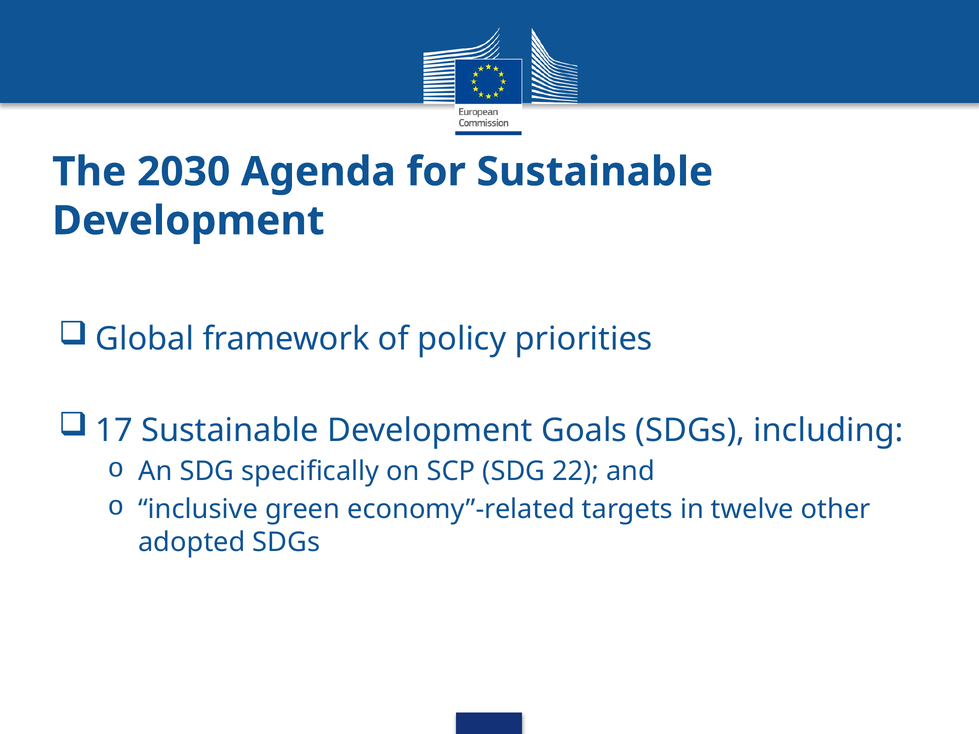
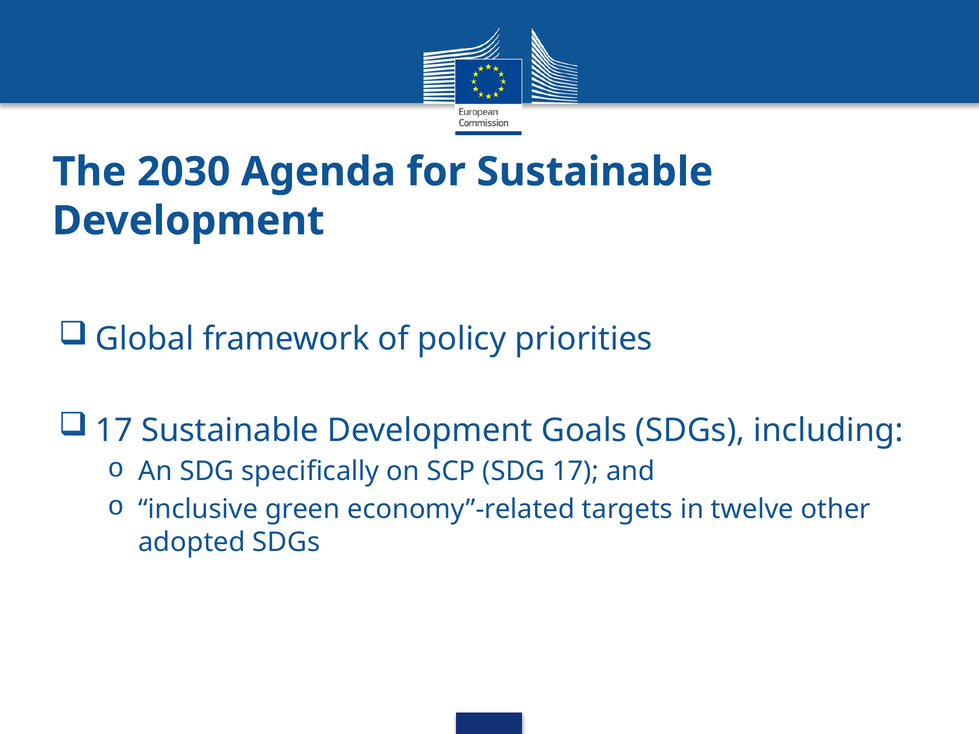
SDG 22: 22 -> 17
